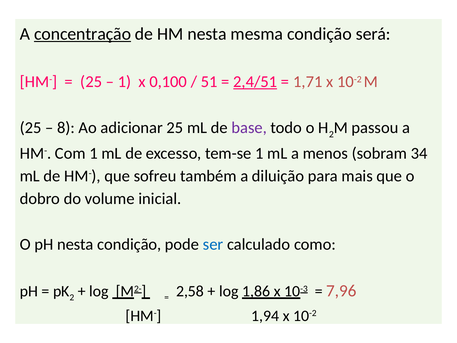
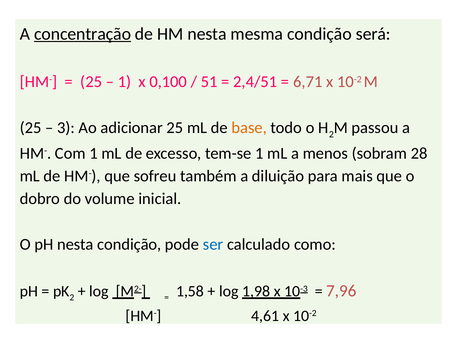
2,4/51 underline: present -> none
1,71: 1,71 -> 6,71
8: 8 -> 3
base colour: purple -> orange
34: 34 -> 28
2,58: 2,58 -> 1,58
1,86: 1,86 -> 1,98
1,94: 1,94 -> 4,61
